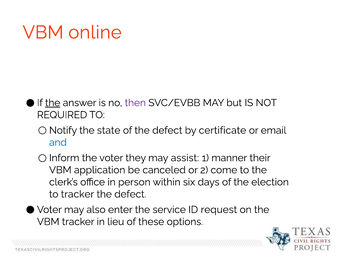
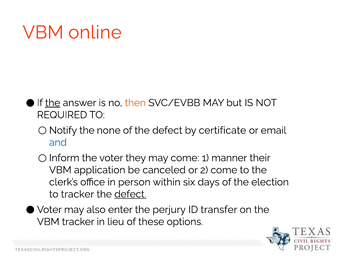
then colour: purple -> orange
state: state -> none
may assist: assist -> come
defect at (130, 194) underline: none -> present
service: service -> perjury
request: request -> transfer
